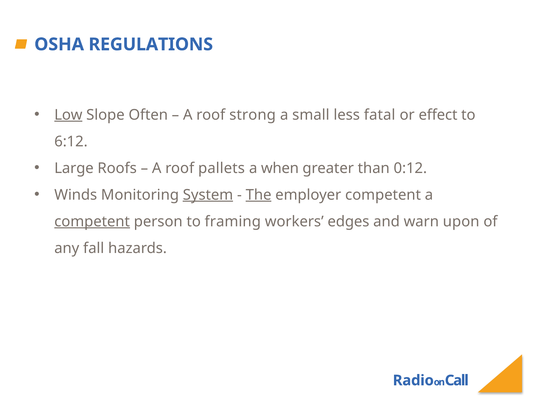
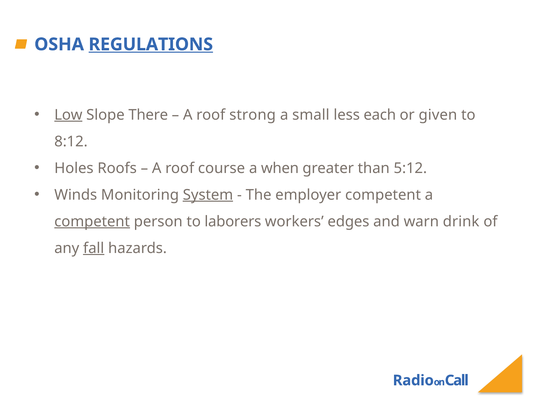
REGULATIONS underline: none -> present
Often: Often -> There
fatal: fatal -> each
effect: effect -> given
6:12: 6:12 -> 8:12
Large: Large -> Holes
pallets: pallets -> course
0:12: 0:12 -> 5:12
The underline: present -> none
framing: framing -> laborers
upon: upon -> drink
fall underline: none -> present
